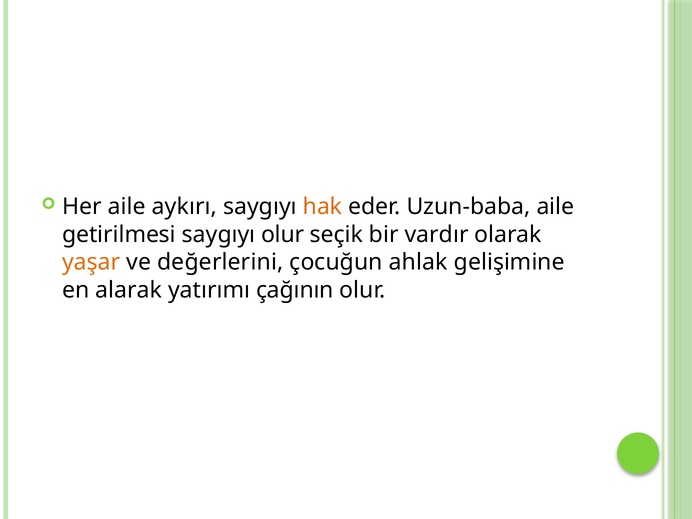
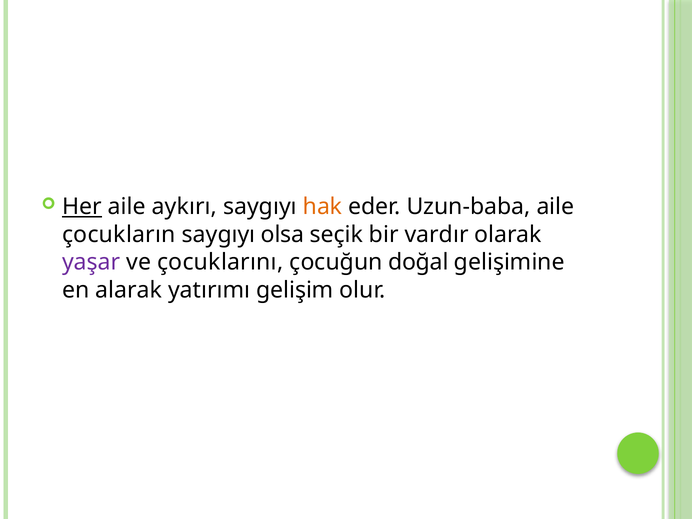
Her underline: none -> present
getirilmesi: getirilmesi -> çocukların
saygıyı olur: olur -> olsa
yaşar colour: orange -> purple
değerlerini: değerlerini -> çocuklarını
ahlak: ahlak -> doğal
çağının: çağının -> gelişim
